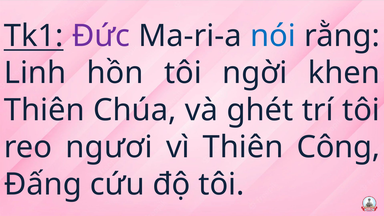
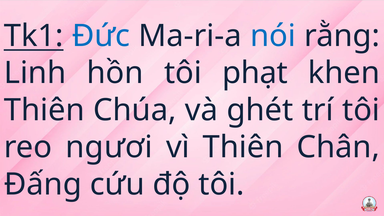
Đức colour: purple -> blue
ngời: ngời -> phạt
Công: Công -> Chân
